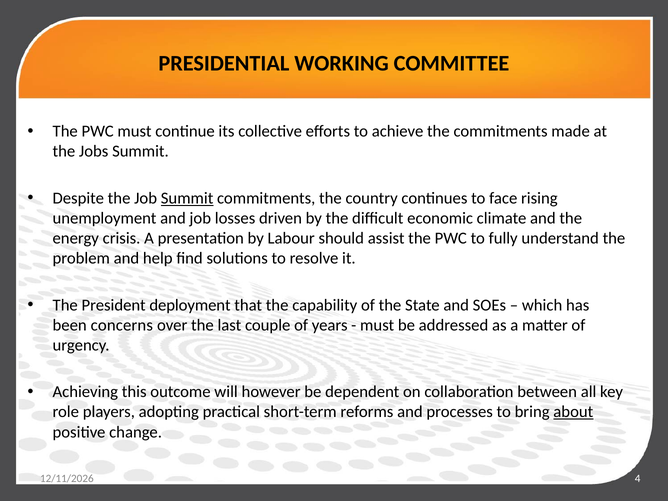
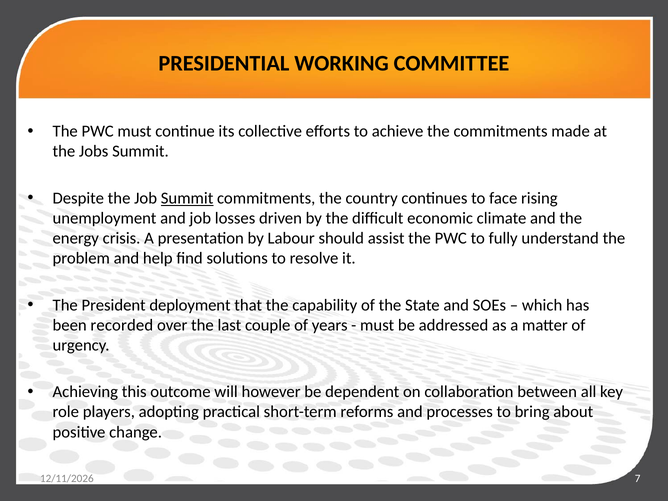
concerns: concerns -> recorded
about underline: present -> none
4: 4 -> 7
